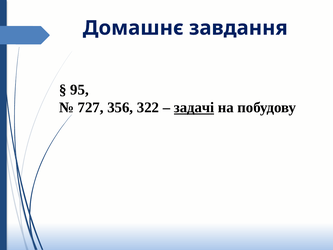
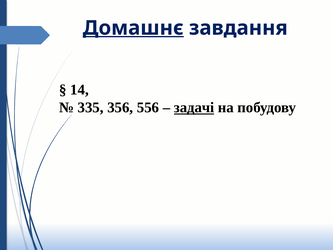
Домашнє underline: none -> present
95: 95 -> 14
727: 727 -> 335
322: 322 -> 556
